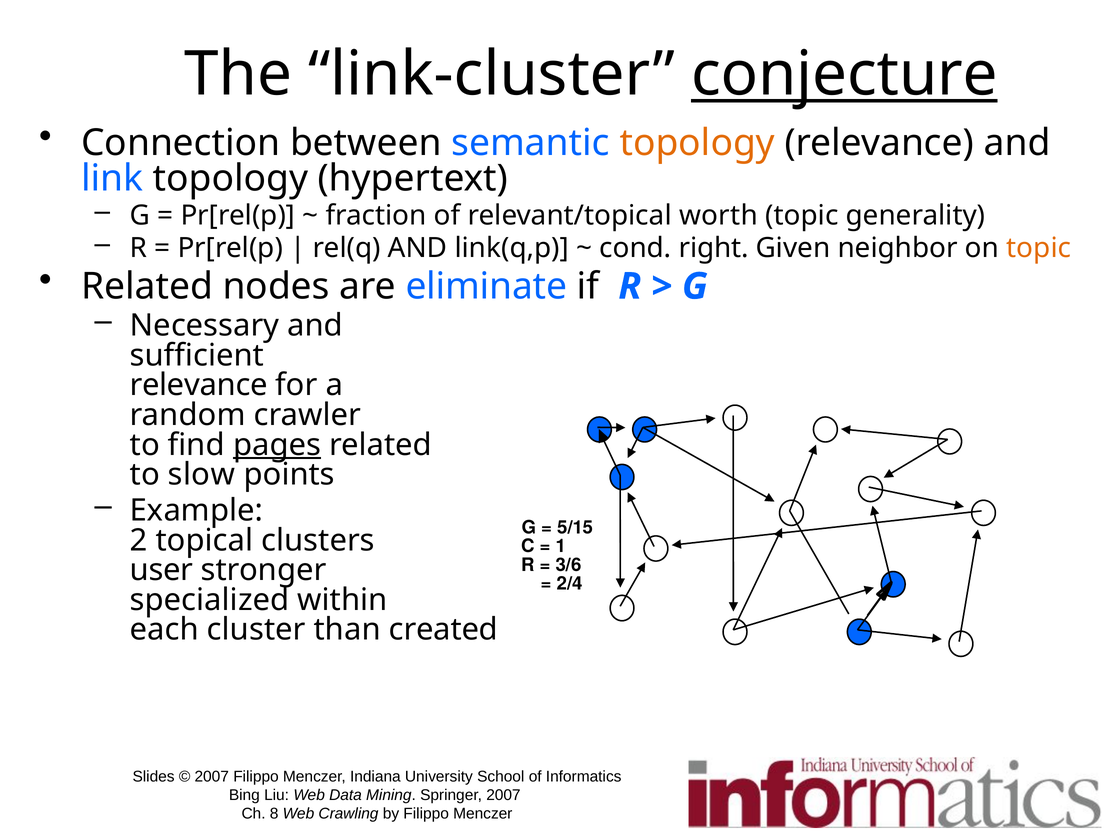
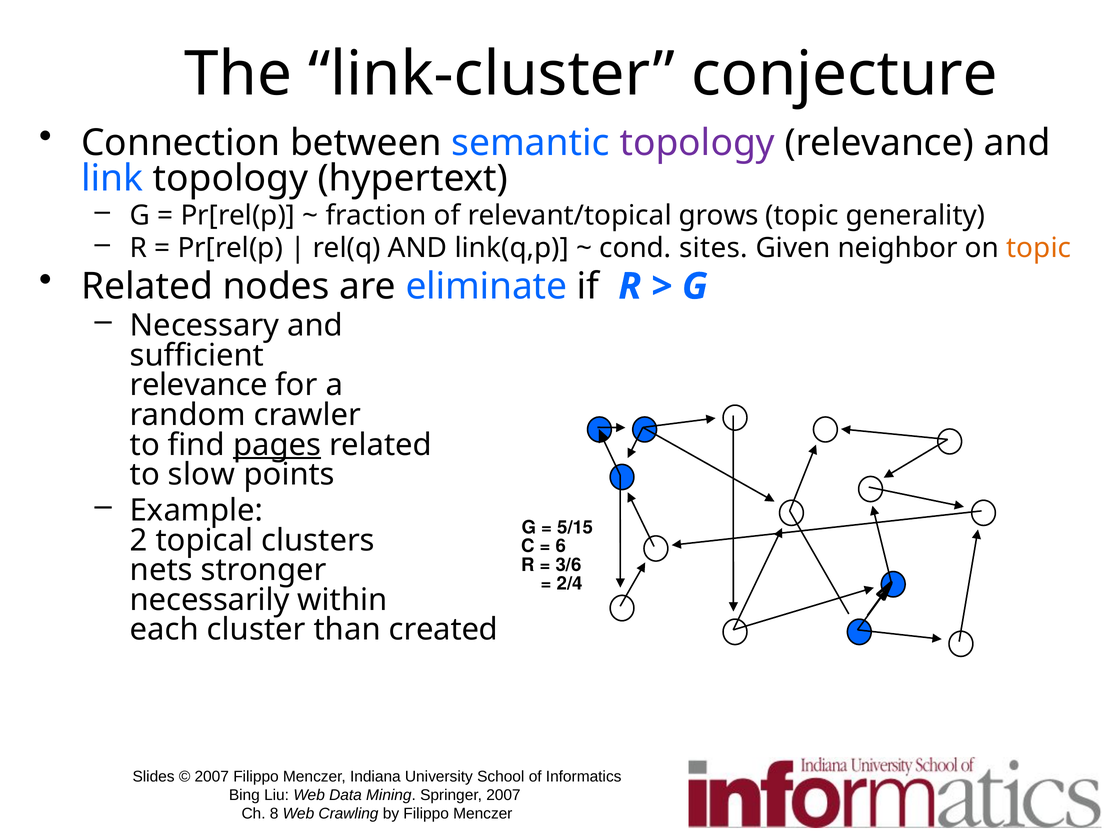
conjecture underline: present -> none
topology at (697, 143) colour: orange -> purple
worth: worth -> grows
right: right -> sites
1: 1 -> 6
user: user -> nets
specialized: specialized -> necessarily
